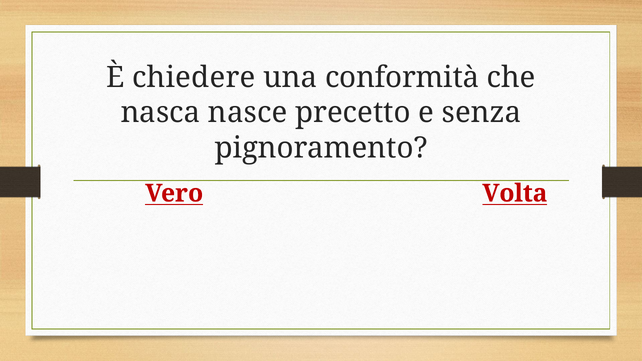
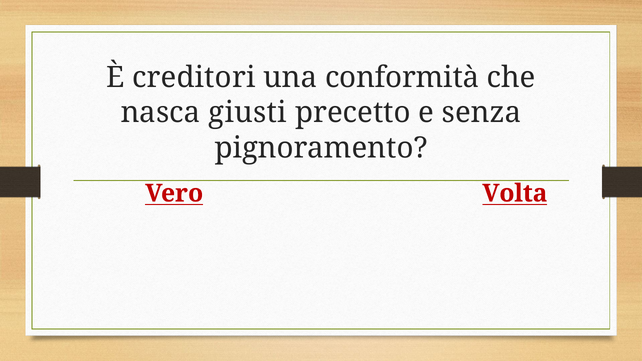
chiedere: chiedere -> creditori
nasce: nasce -> giusti
